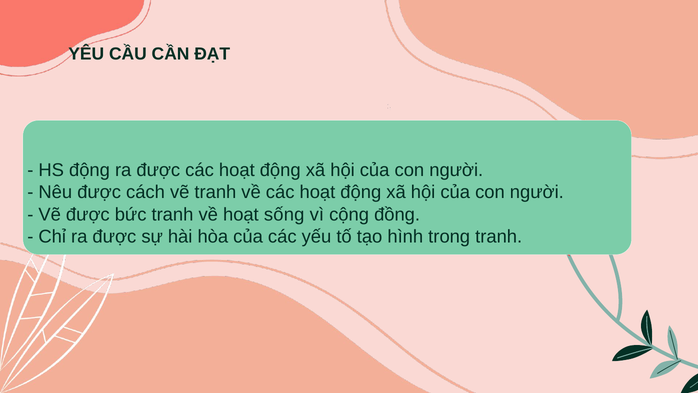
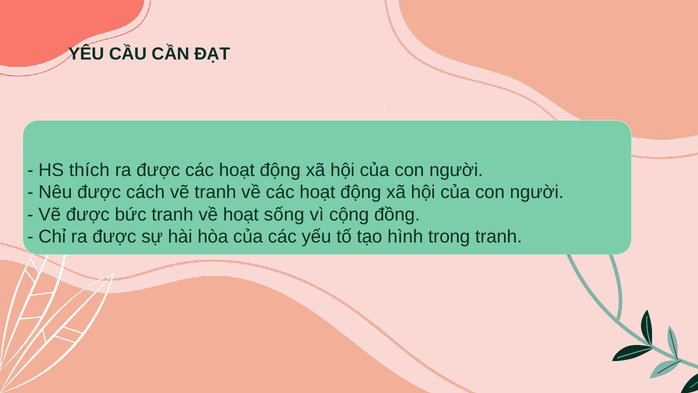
HS động: động -> thích
